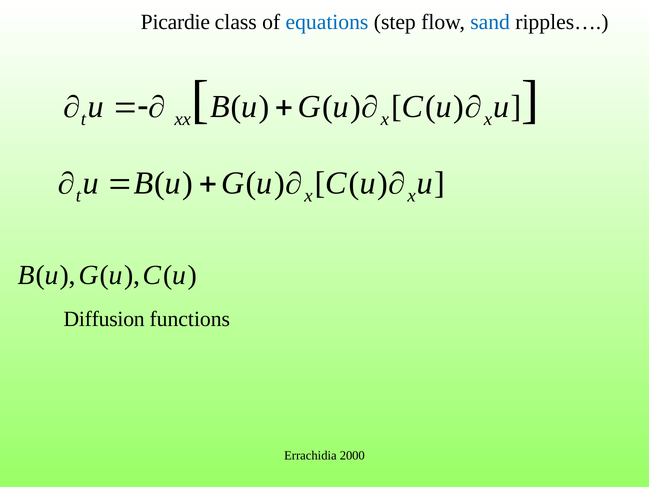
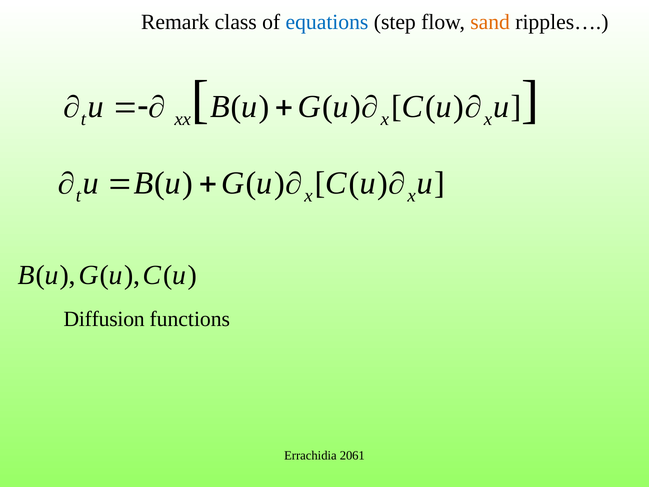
Picardie: Picardie -> Remark
sand colour: blue -> orange
2000: 2000 -> 2061
